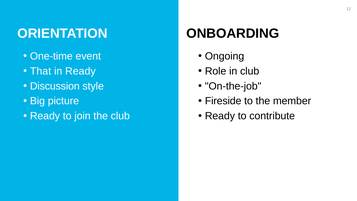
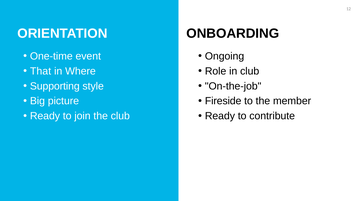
in Ready: Ready -> Where
Discussion: Discussion -> Supporting
